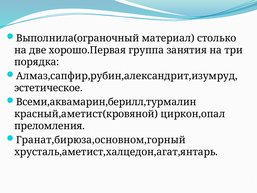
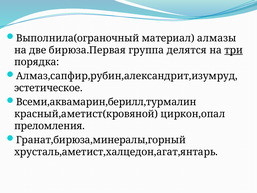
столько: столько -> алмазы
хорошо.Первая: хорошо.Первая -> бирюза.Первая
занятия: занятия -> делятся
три underline: none -> present
Гранат,бирюза,основном,горный: Гранат,бирюза,основном,горный -> Гранат,бирюза,минералы,горный
